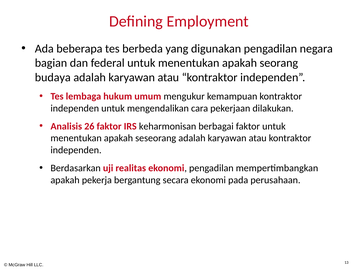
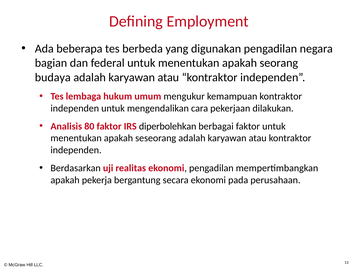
26: 26 -> 80
keharmonisan: keharmonisan -> diperbolehkan
